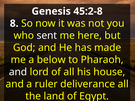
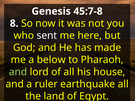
45:2-8: 45:2-8 -> 45:7-8
and at (18, 72) colour: white -> light green
deliverance: deliverance -> earthquake
